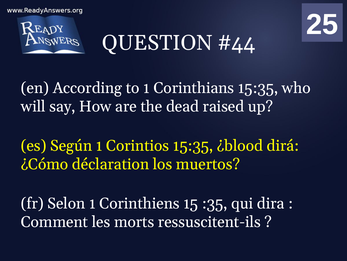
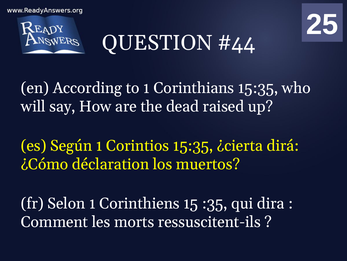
¿blood: ¿blood -> ¿cierta
